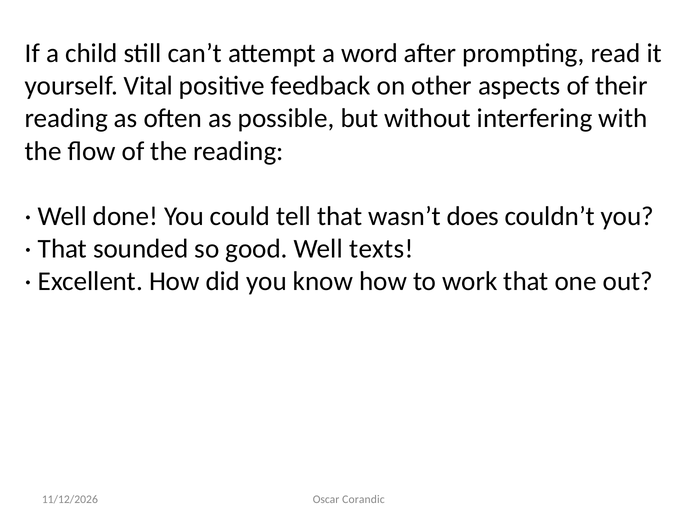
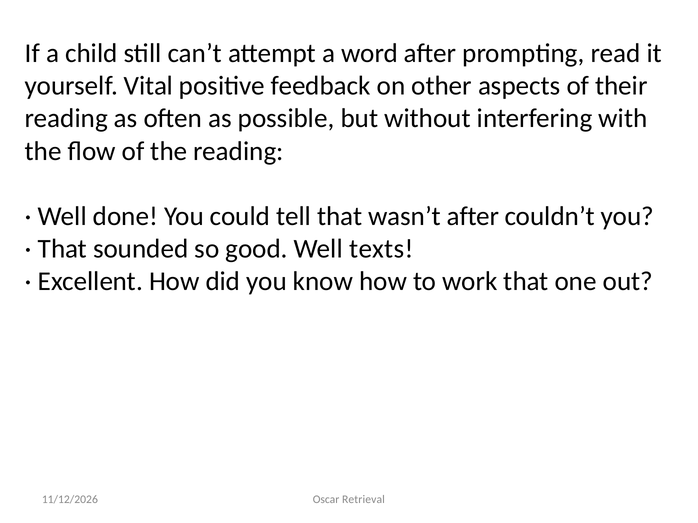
wasn’t does: does -> after
Corandic: Corandic -> Retrieval
